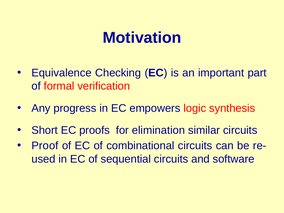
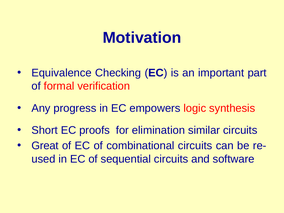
Proof: Proof -> Great
